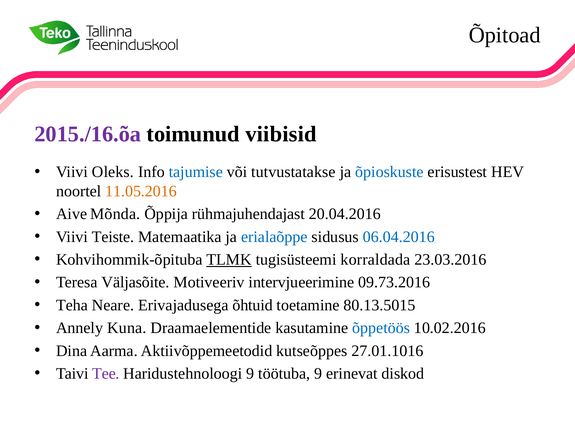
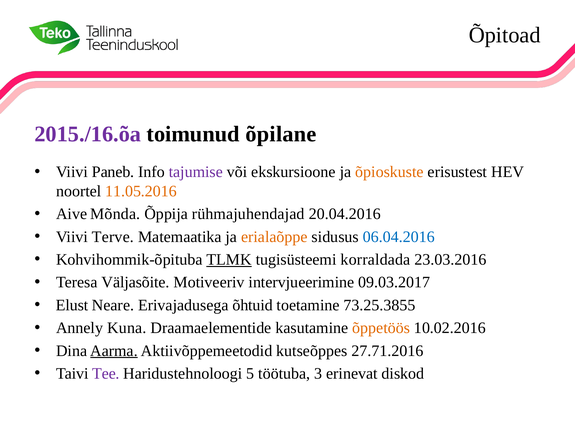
viibisid: viibisid -> õpilane
Oleks: Oleks -> Paneb
tajumise colour: blue -> purple
tutvustatakse: tutvustatakse -> ekskursioone
õpioskuste colour: blue -> orange
rühmajuhendajast: rühmajuhendajast -> rühmajuhendajad
Teiste: Teiste -> Terve
erialaõppe colour: blue -> orange
09.73.2016: 09.73.2016 -> 09.03.2017
Teha: Teha -> Elust
80.13.5015: 80.13.5015 -> 73.25.3855
õppetöös colour: blue -> orange
Aarma underline: none -> present
27.01.1016: 27.01.1016 -> 27.71.2016
Haridustehnoloogi 9: 9 -> 5
töötuba 9: 9 -> 3
